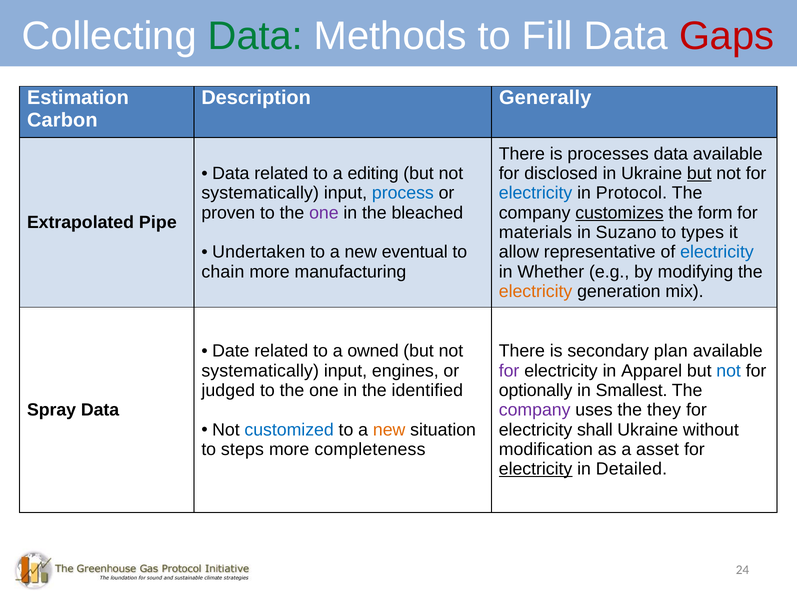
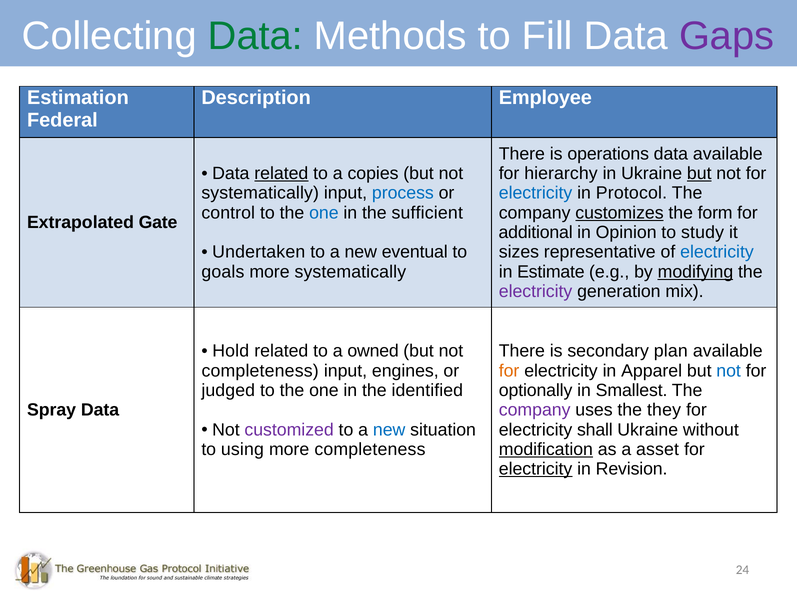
Gaps colour: red -> purple
Generally: Generally -> Employee
Carbon: Carbon -> Federal
processes: processes -> operations
related at (281, 174) underline: none -> present
editing: editing -> copies
disclosed: disclosed -> hierarchy
proven: proven -> control
one at (324, 213) colour: purple -> blue
bleached: bleached -> sufficient
Pipe: Pipe -> Gate
materials: materials -> additional
Suzano: Suzano -> Opinion
types: types -> study
allow: allow -> sizes
chain: chain -> goals
more manufacturing: manufacturing -> systematically
Whether: Whether -> Estimate
modifying underline: none -> present
electricity at (536, 292) colour: orange -> purple
Date: Date -> Hold
systematically at (260, 371): systematically -> completeness
for at (509, 371) colour: purple -> orange
customized colour: blue -> purple
new at (389, 430) colour: orange -> blue
steps: steps -> using
modification underline: none -> present
Detailed: Detailed -> Revision
